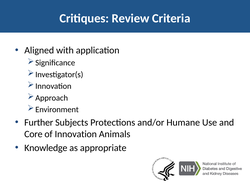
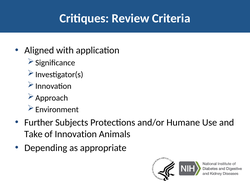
Core: Core -> Take
Knowledge: Knowledge -> Depending
